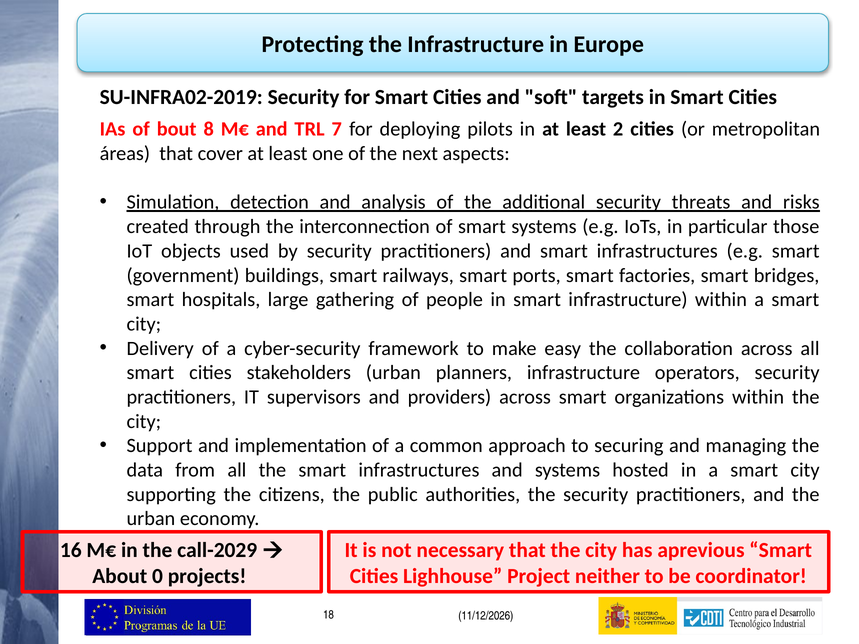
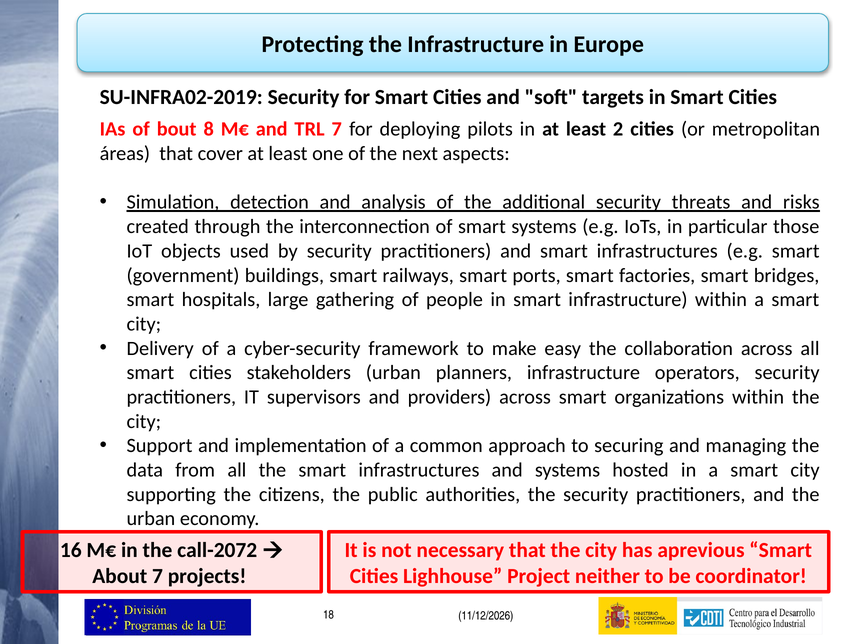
call-2029: call-2029 -> call-2072
About 0: 0 -> 7
